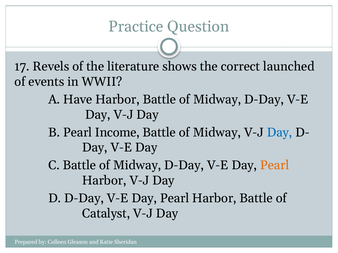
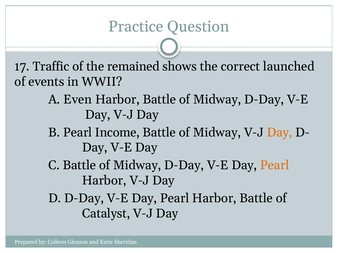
Revels: Revels -> Traffic
literature: literature -> remained
Have: Have -> Even
Day at (280, 133) colour: blue -> orange
